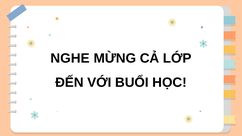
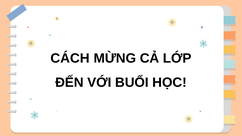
NGHE: NGHE -> CÁCH
